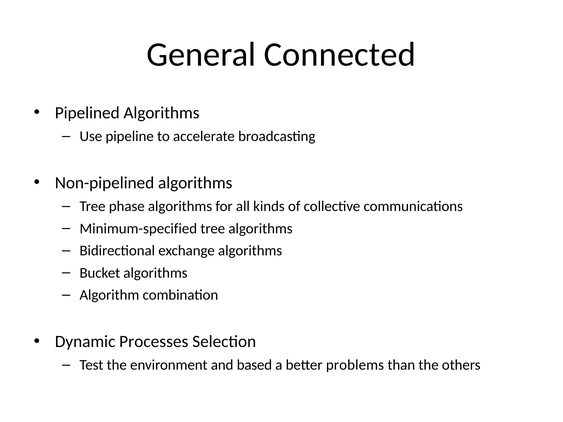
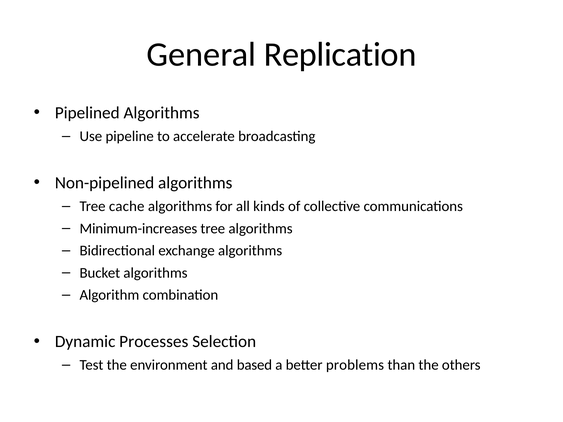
Connected: Connected -> Replication
phase: phase -> cache
Minimum-specified: Minimum-specified -> Minimum-increases
